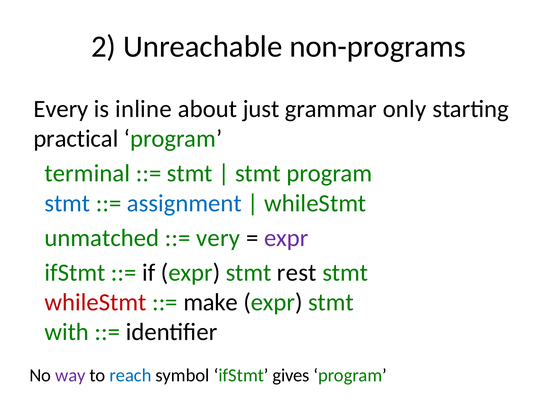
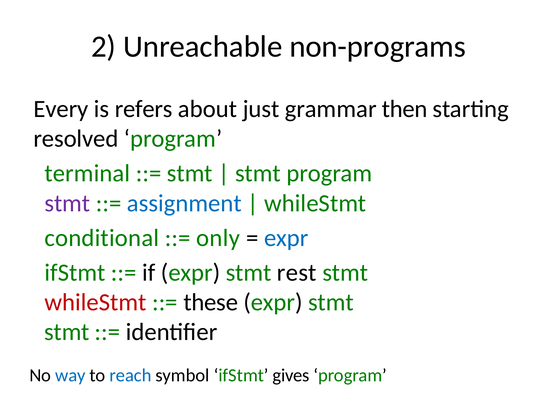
inline: inline -> refers
only: only -> then
practical: practical -> resolved
stmt at (67, 203) colour: blue -> purple
unmatched: unmatched -> conditional
very: very -> only
expr at (286, 238) colour: purple -> blue
make: make -> these
with at (67, 332): with -> stmt
way colour: purple -> blue
